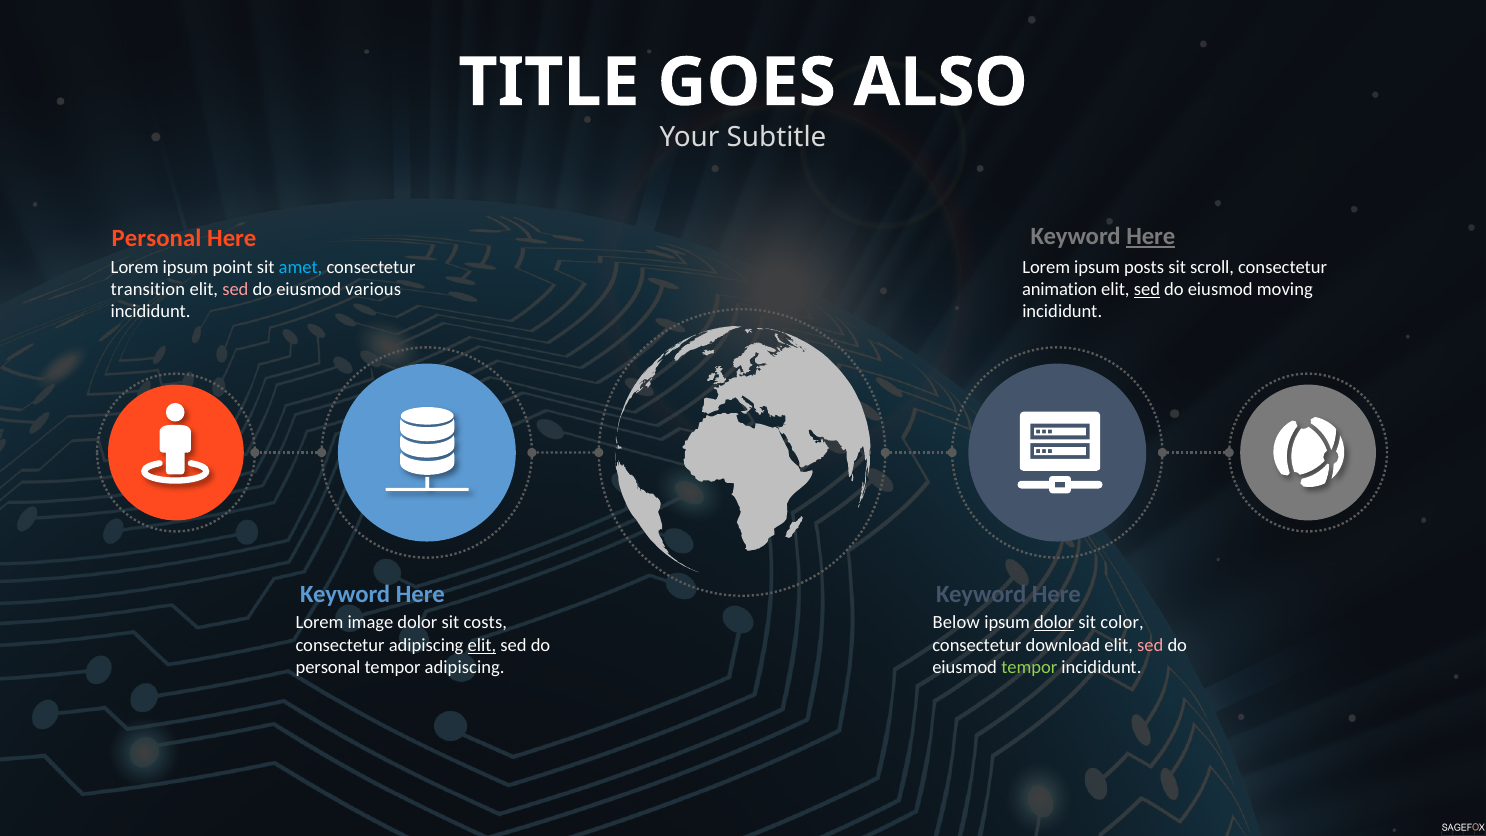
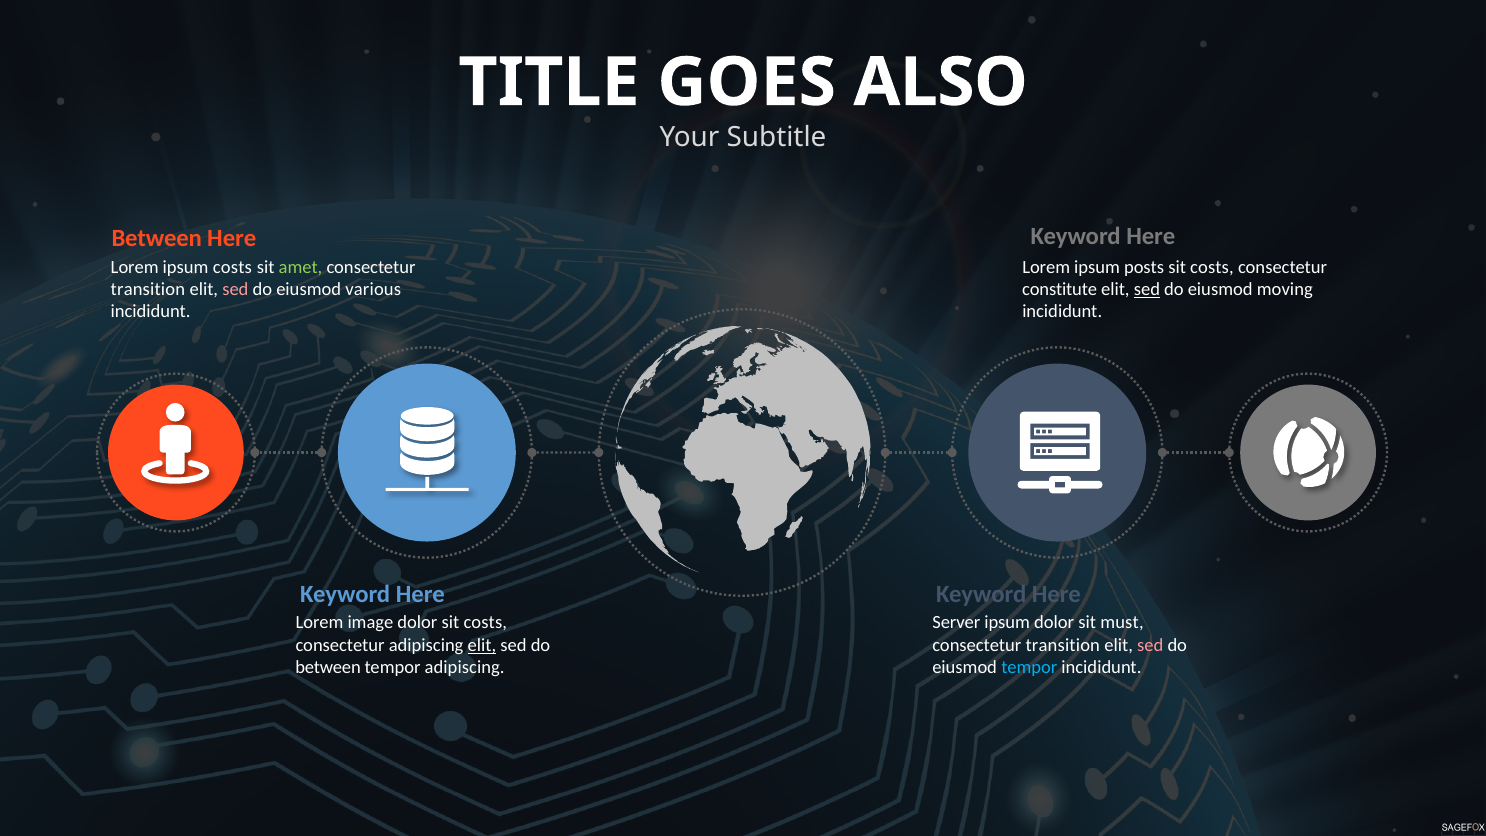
Here at (1151, 237) underline: present -> none
Personal at (157, 238): Personal -> Between
ipsum point: point -> costs
amet colour: light blue -> light green
scroll at (1212, 267): scroll -> costs
animation: animation -> constitute
Below: Below -> Server
dolor at (1054, 623) underline: present -> none
color: color -> must
download at (1063, 645): download -> transition
personal at (328, 667): personal -> between
tempor at (1029, 667) colour: light green -> light blue
